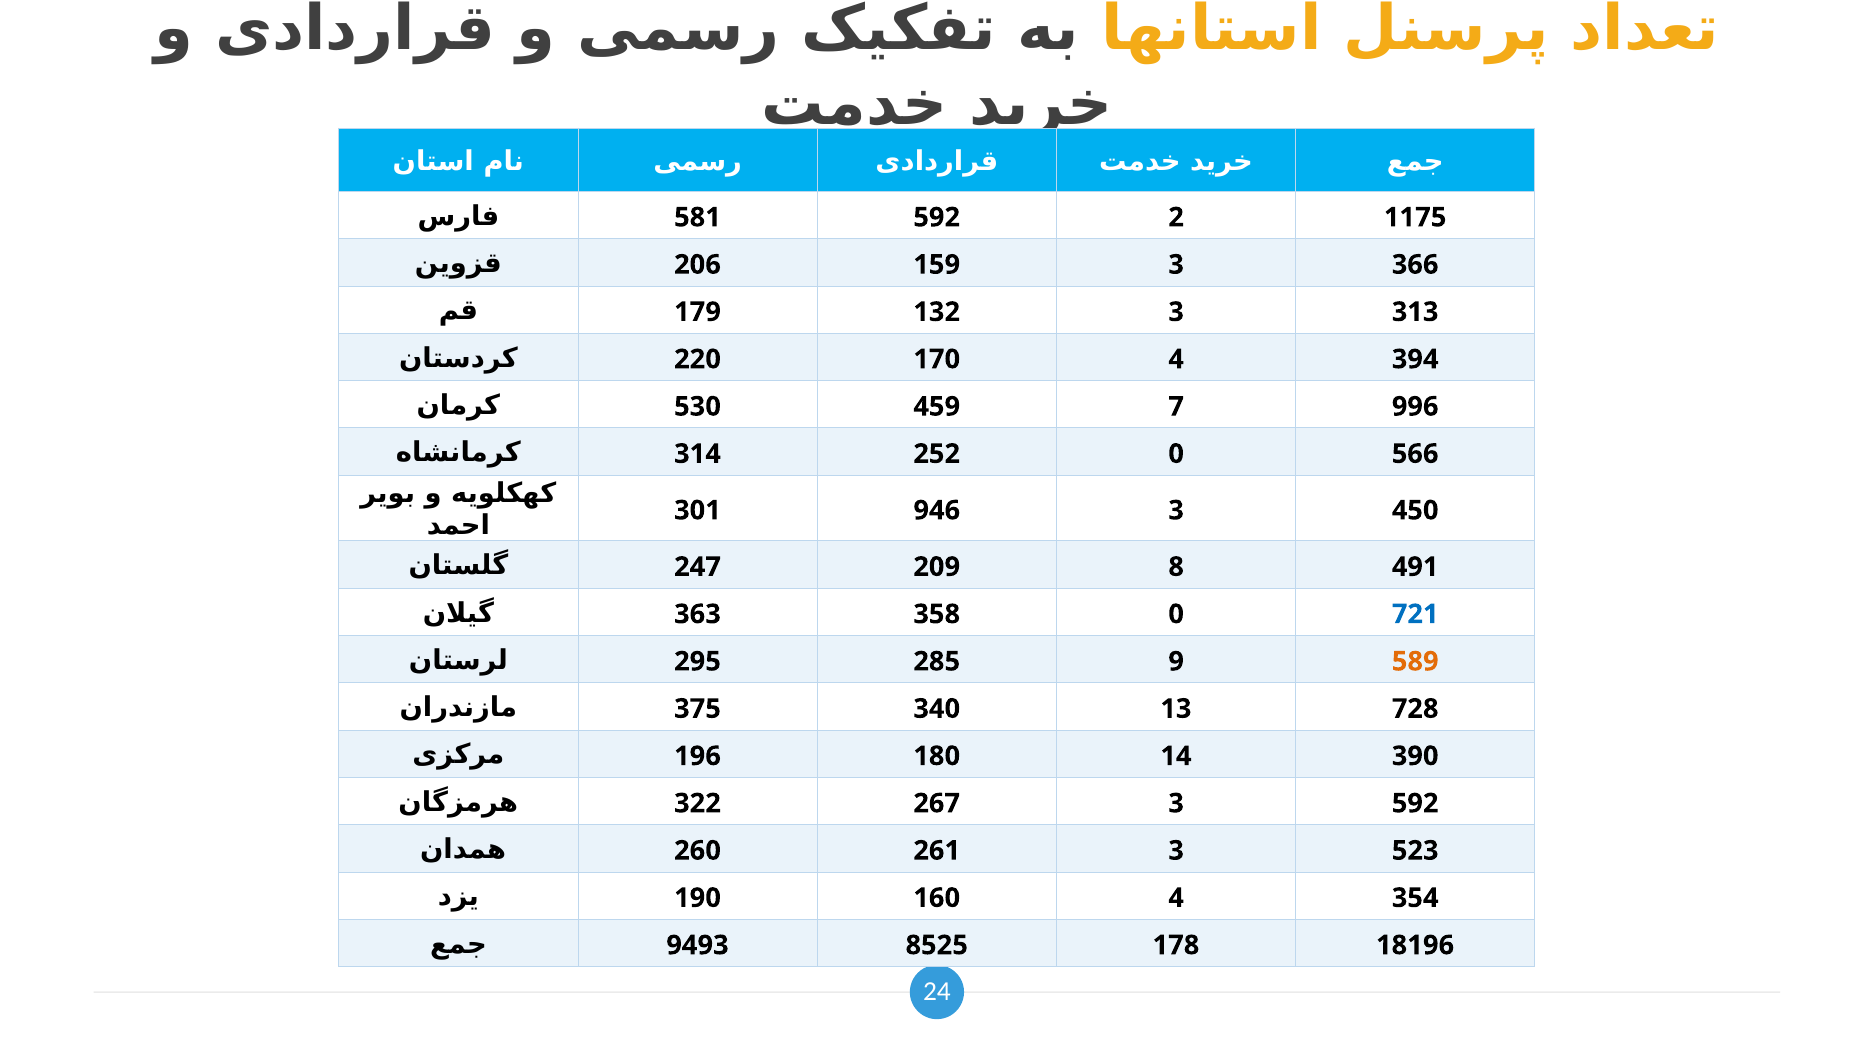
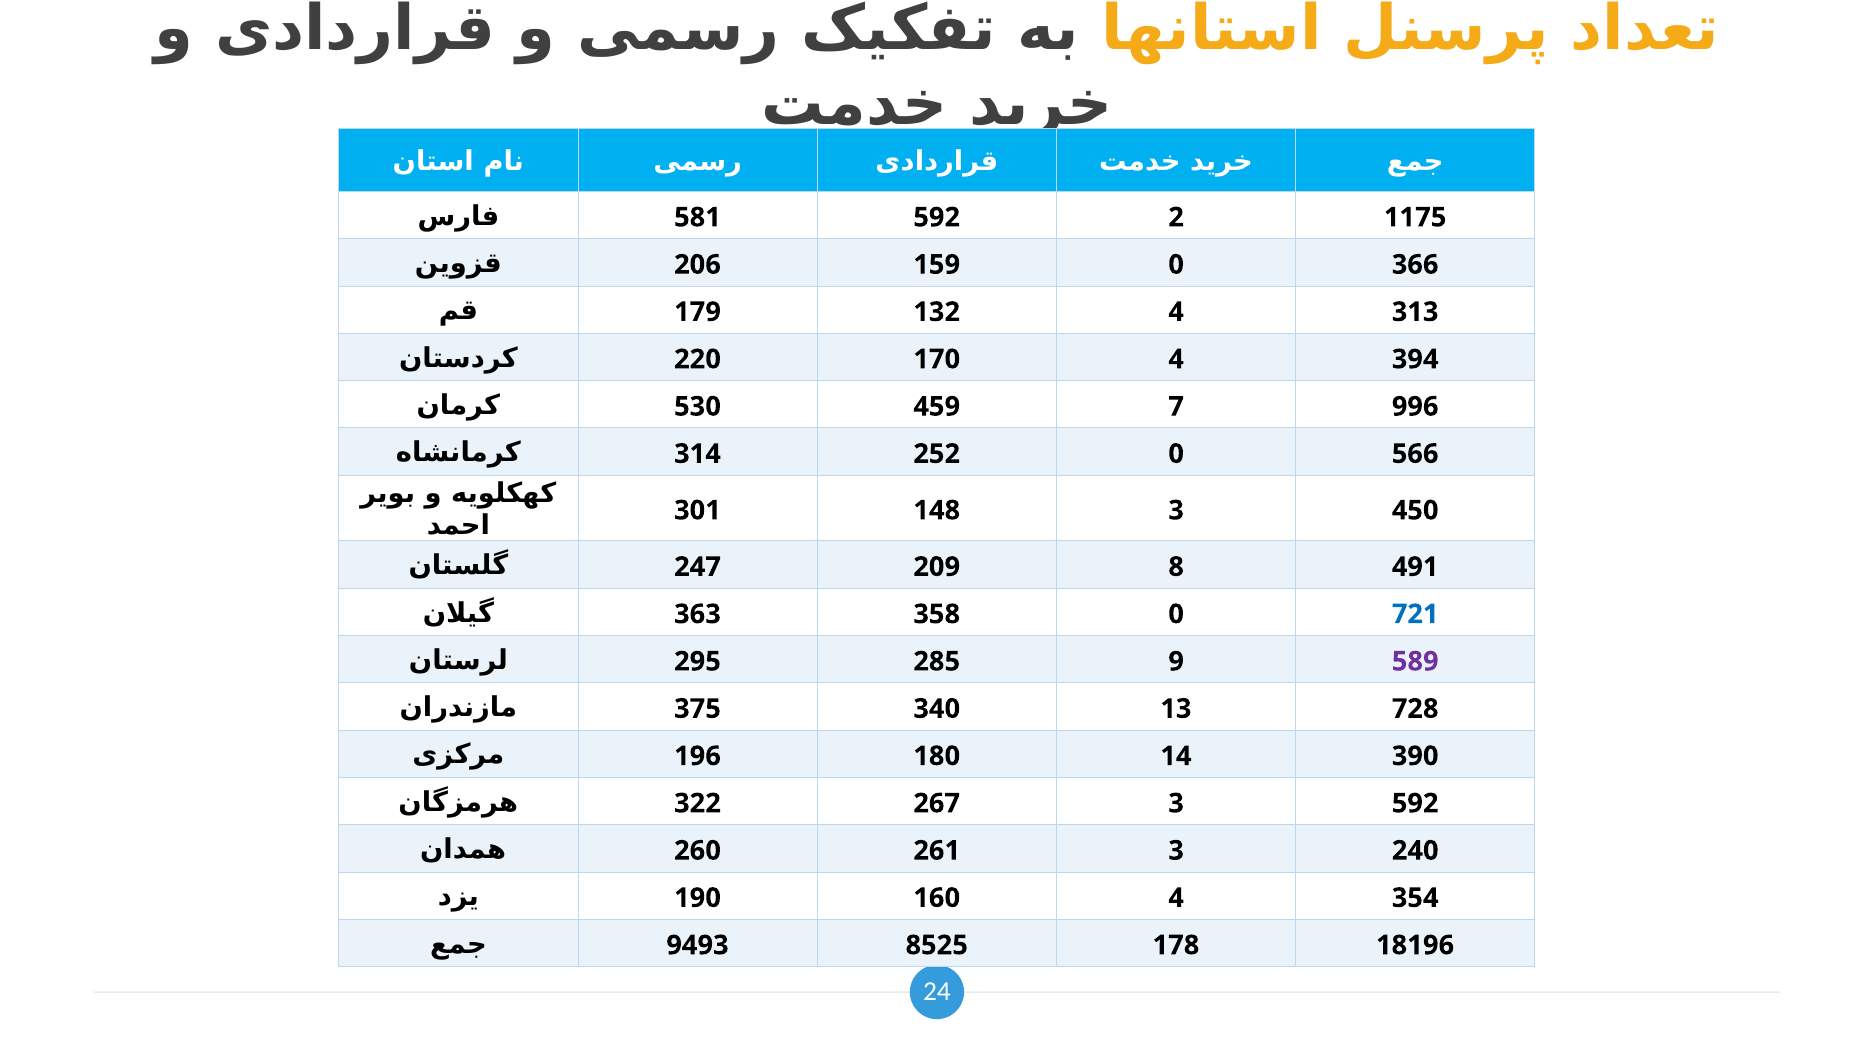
159 3: 3 -> 0
132 3: 3 -> 4
946: 946 -> 148
589 colour: orange -> purple
523: 523 -> 240
